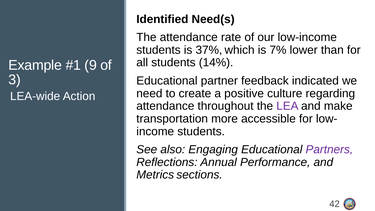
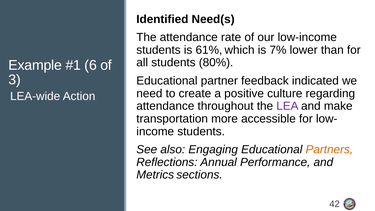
37%: 37% -> 61%
14%: 14% -> 80%
9: 9 -> 6
Partners colour: purple -> orange
